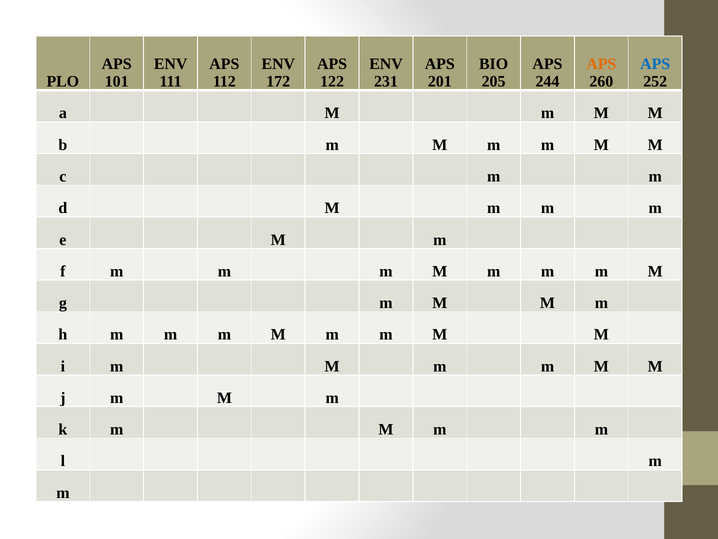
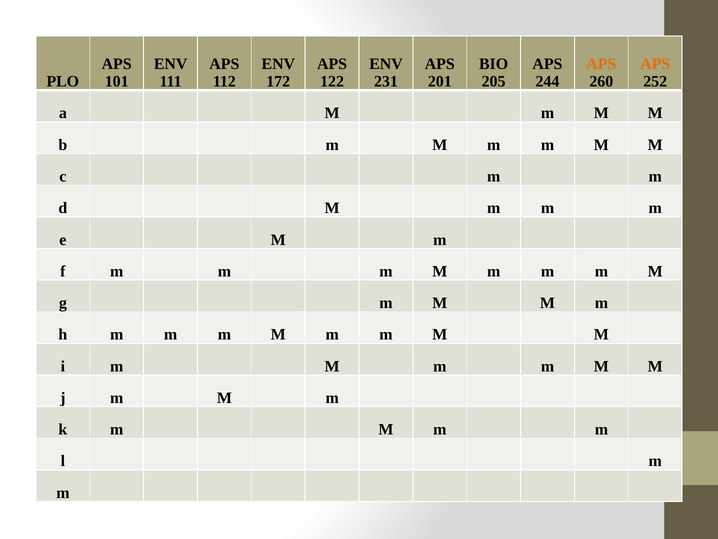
APS at (655, 64) colour: blue -> orange
